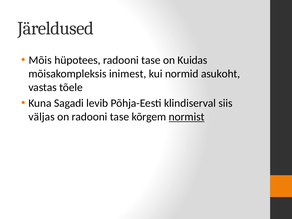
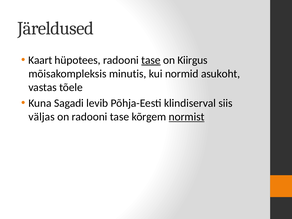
Mõis: Mõis -> Kaart
tase at (151, 60) underline: none -> present
Kuidas: Kuidas -> Kiirgus
inimest: inimest -> minutis
